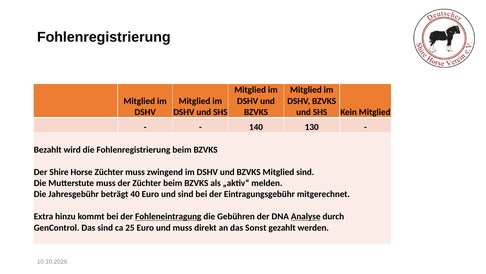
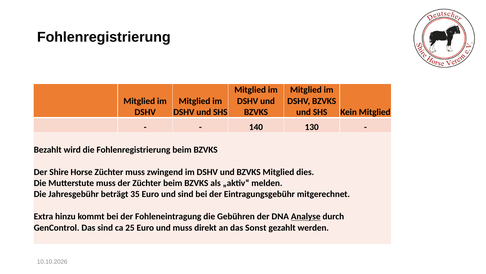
Mitglied sind: sind -> dies
40: 40 -> 35
Fohleneintragung underline: present -> none
